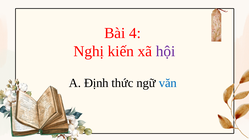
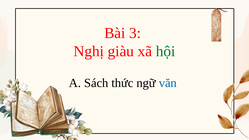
4: 4 -> 3
kiến: kiến -> giàu
hội colour: purple -> green
Định: Định -> Sách
